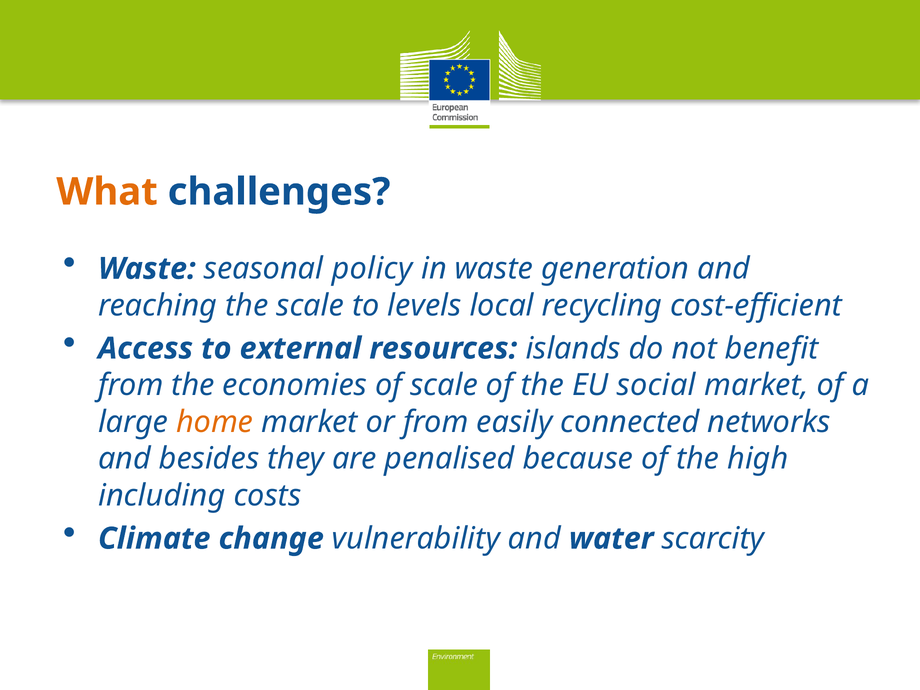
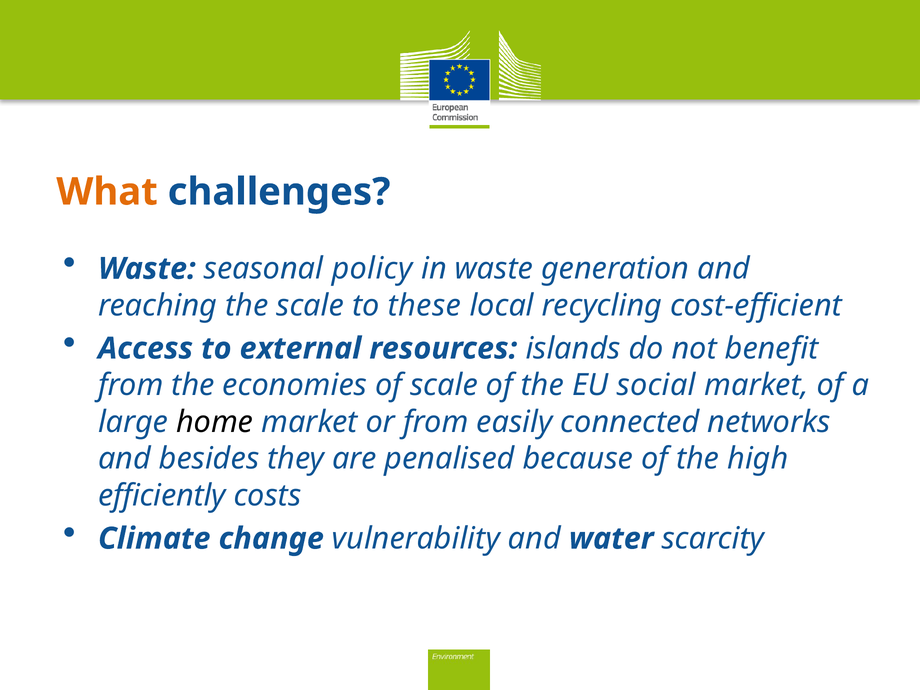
levels: levels -> these
home colour: orange -> black
including: including -> efficiently
